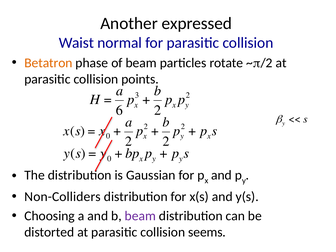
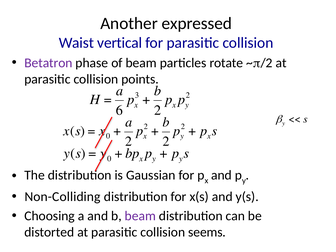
normal: normal -> vertical
Betatron colour: orange -> purple
Non-Colliders: Non-Colliders -> Non-Colliding
